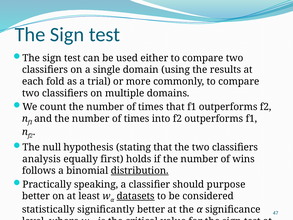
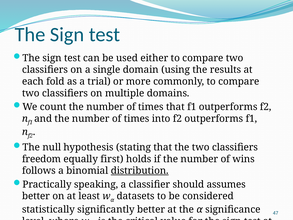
analysis: analysis -> freedom
purpose: purpose -> assumes
datasets underline: present -> none
